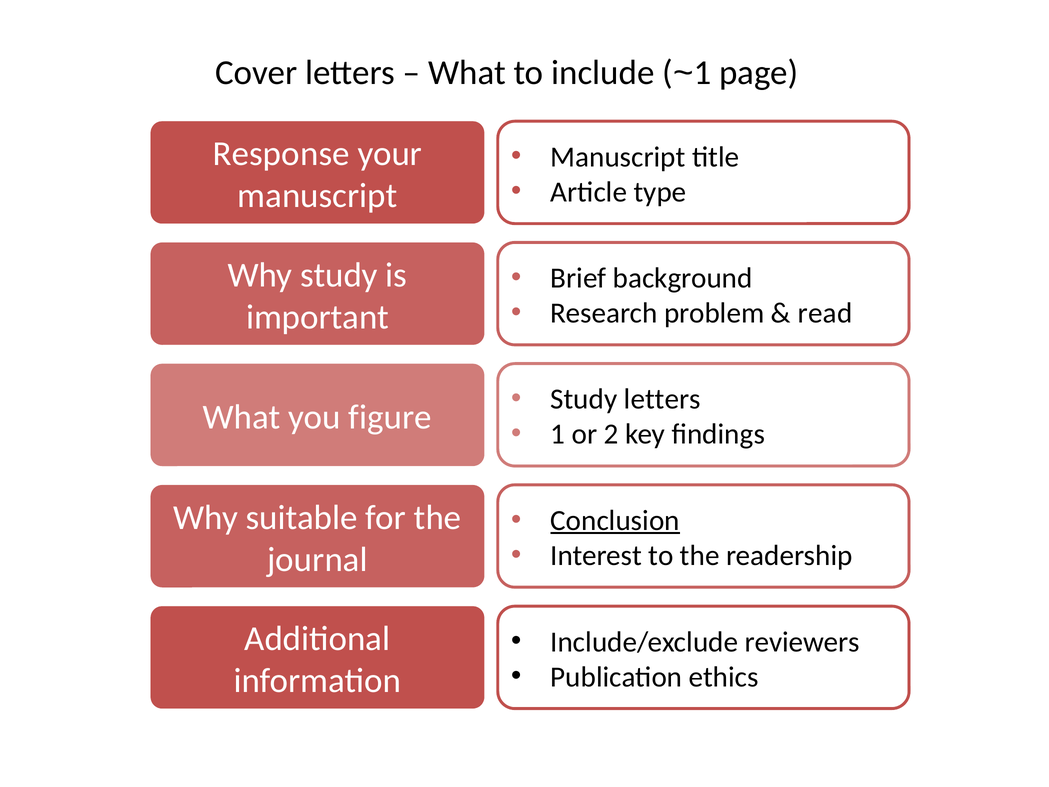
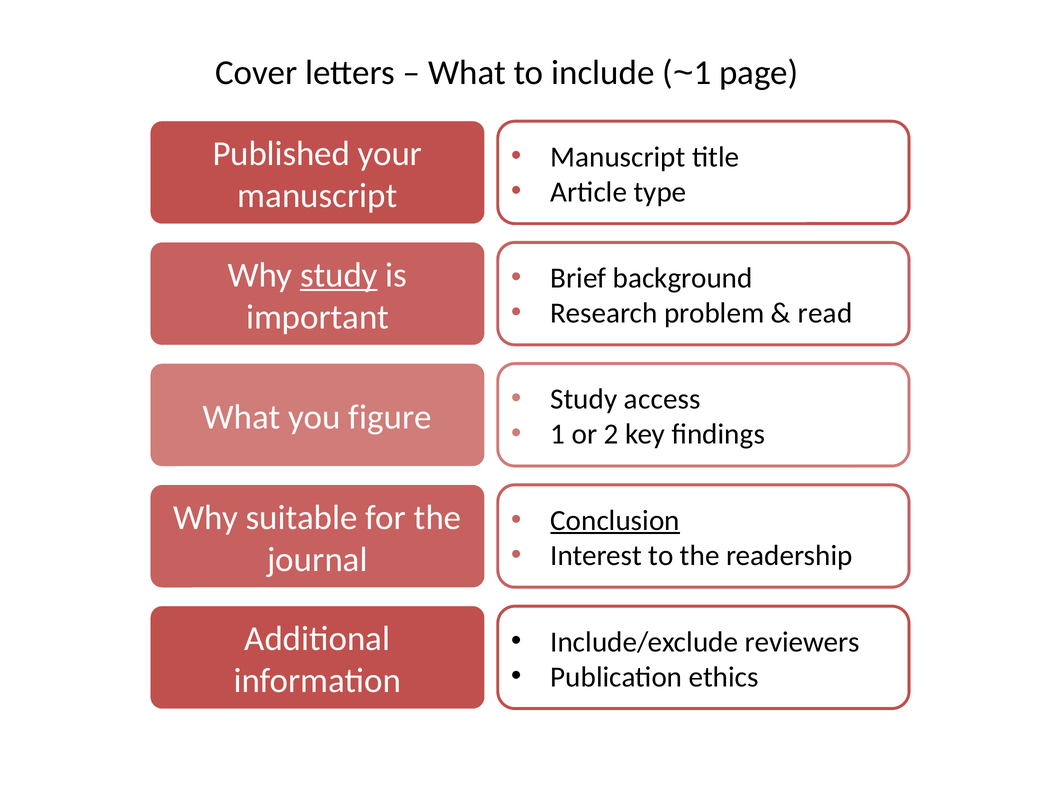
Response: Response -> Published
study at (339, 275) underline: none -> present
Study letters: letters -> access
